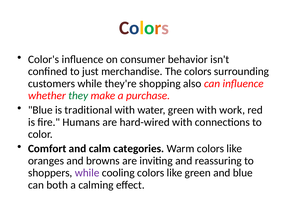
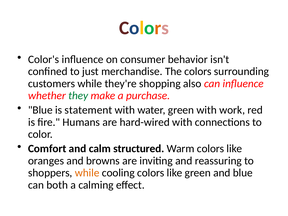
traditional: traditional -> statement
categories: categories -> structured
while at (87, 173) colour: purple -> orange
